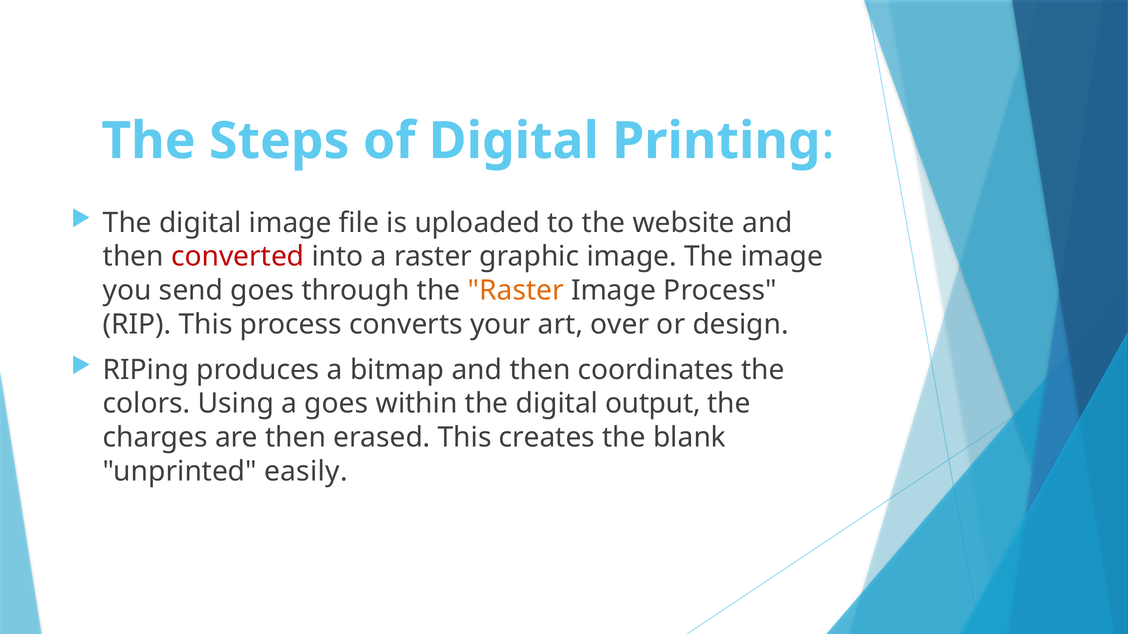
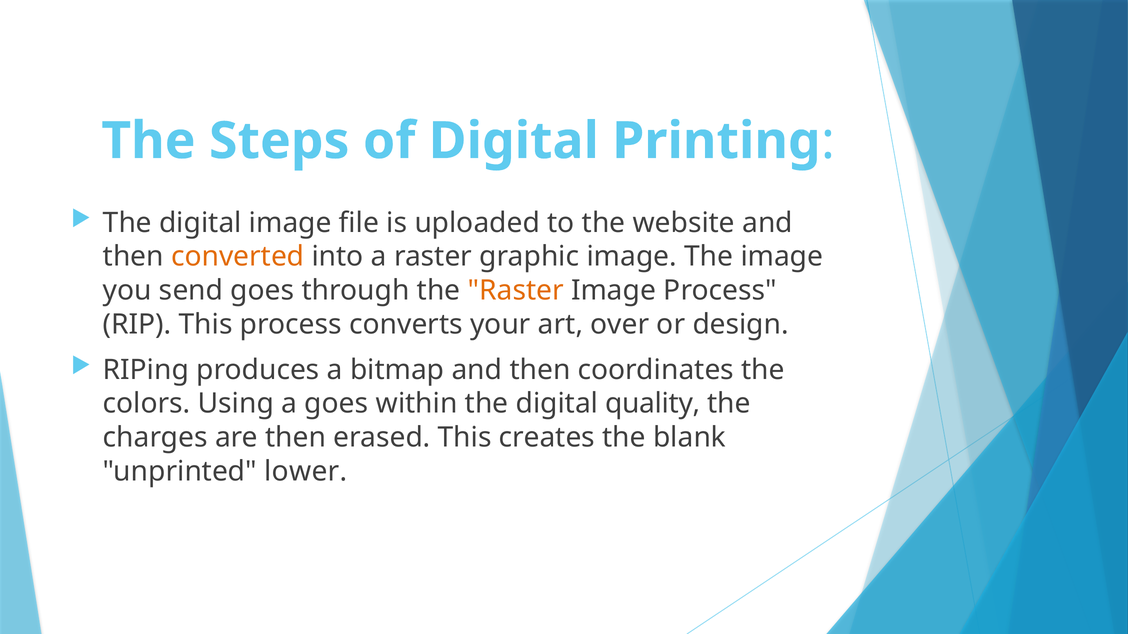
converted colour: red -> orange
output: output -> quality
easily: easily -> lower
